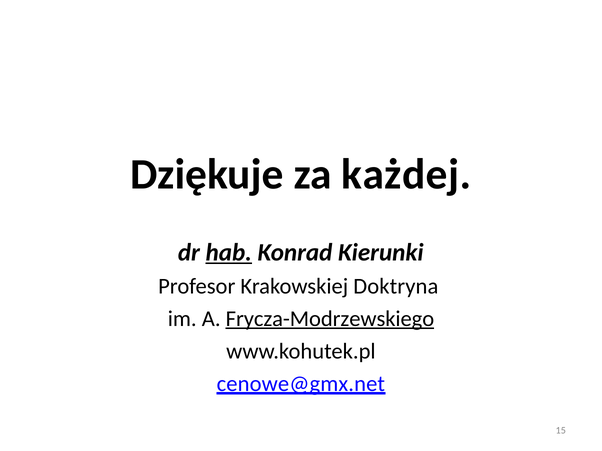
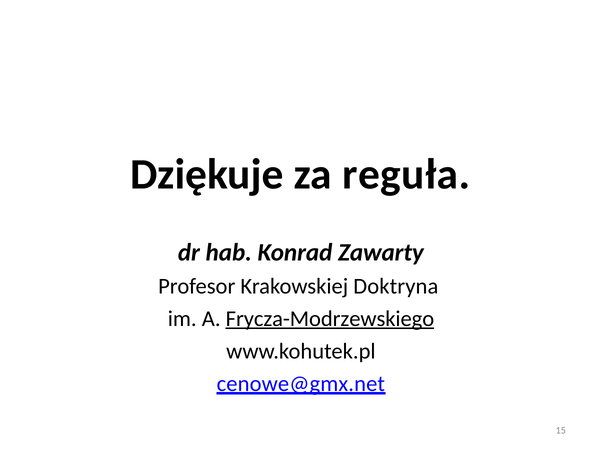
każdej: każdej -> reguła
hab underline: present -> none
Kierunki: Kierunki -> Zawarty
